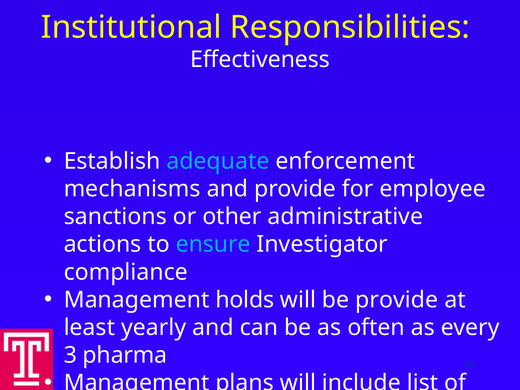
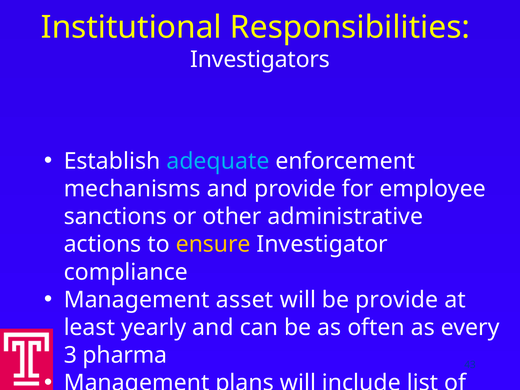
Effectiveness: Effectiveness -> Investigators
ensure colour: light blue -> yellow
holds: holds -> asset
